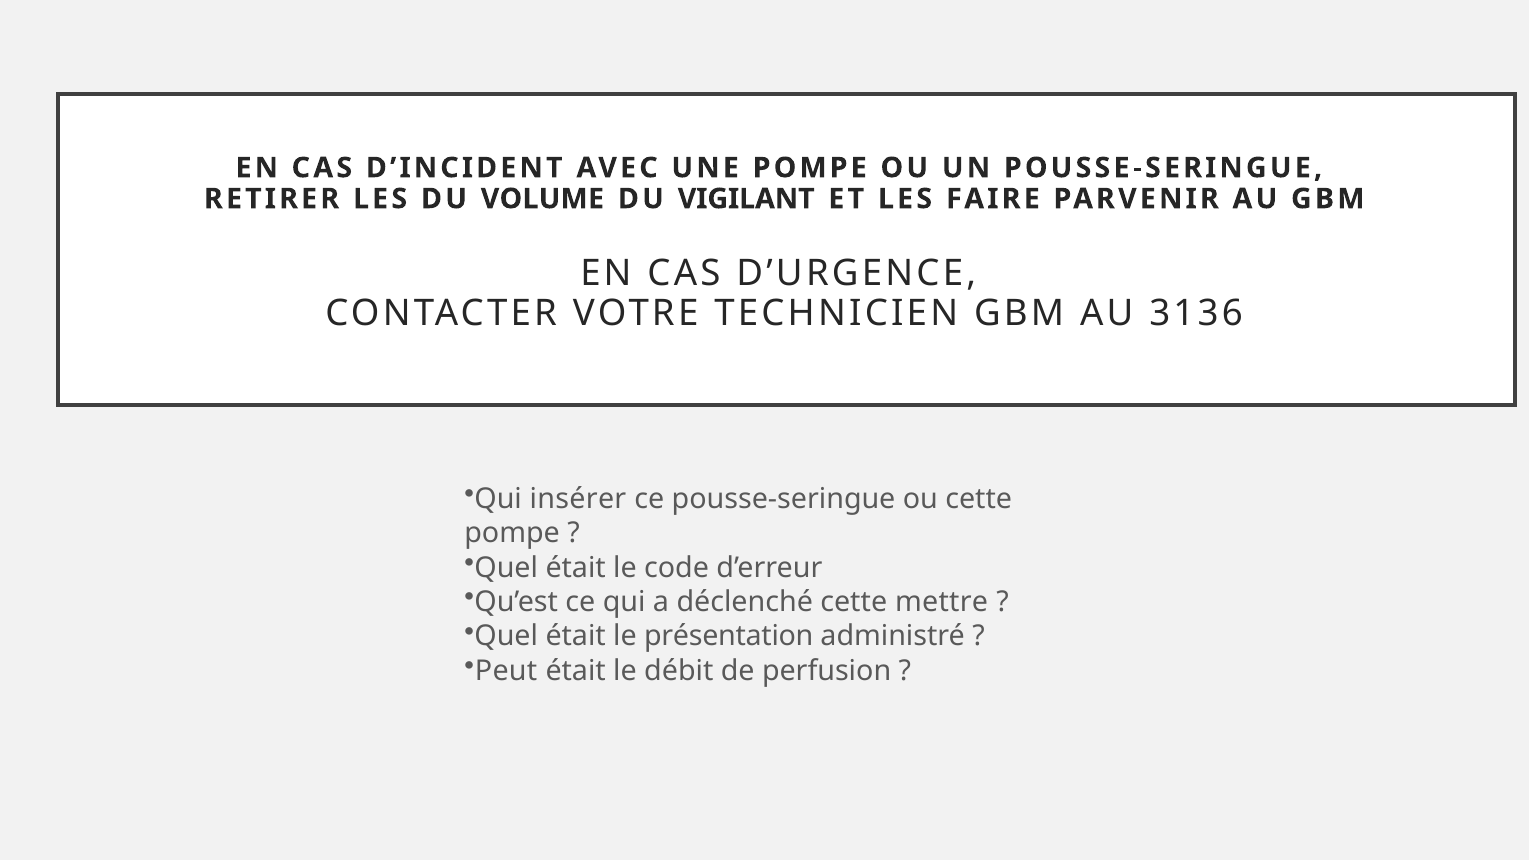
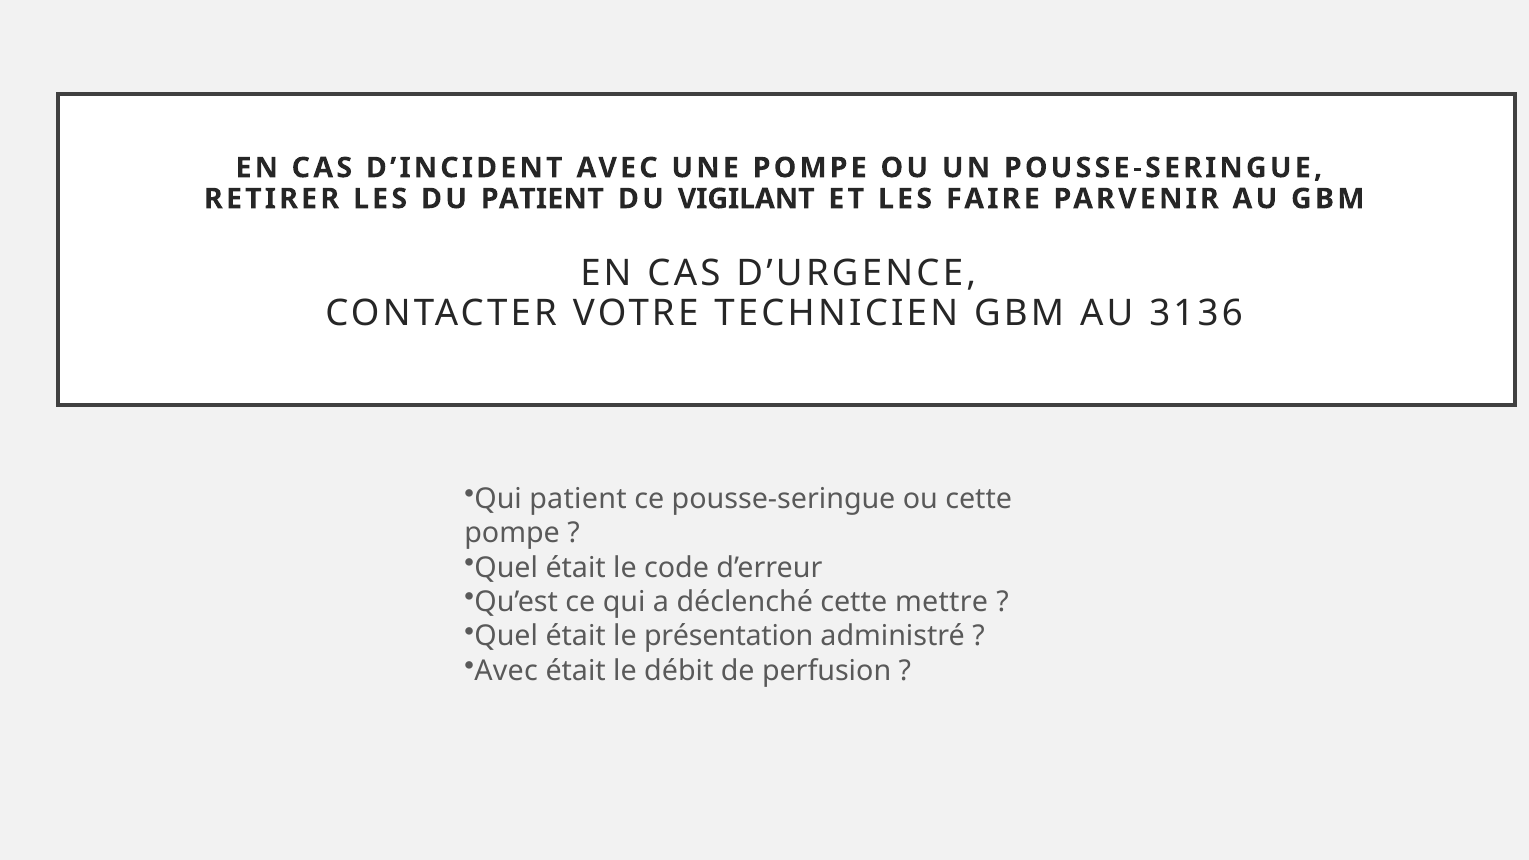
DU VOLUME: VOLUME -> PATIENT
Qui insérer: insérer -> patient
Peut at (506, 671): Peut -> Avec
